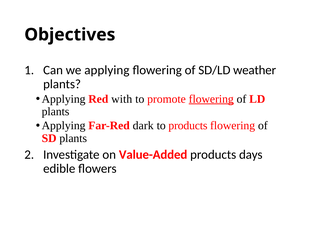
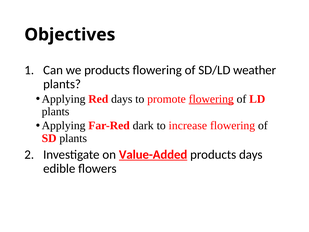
we applying: applying -> products
Red with: with -> days
to products: products -> increase
Value-Added underline: none -> present
